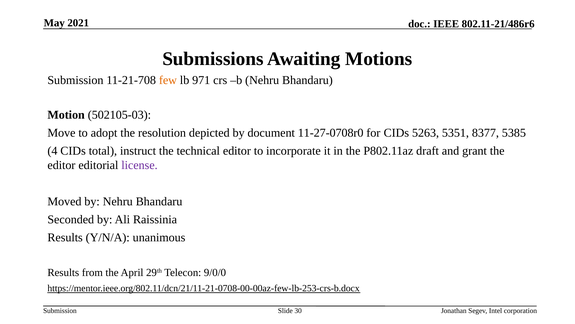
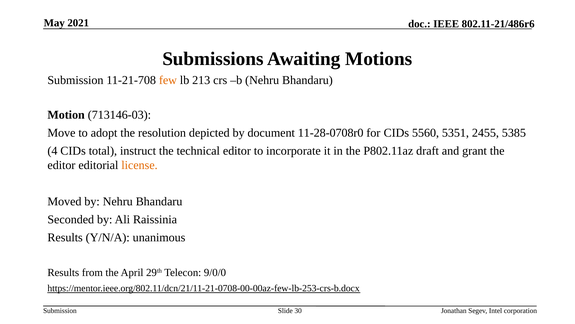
971: 971 -> 213
502105-03: 502105-03 -> 713146-03
11-27-0708r0: 11-27-0708r0 -> 11-28-0708r0
5263: 5263 -> 5560
8377: 8377 -> 2455
license colour: purple -> orange
